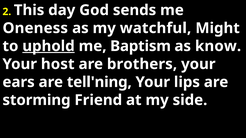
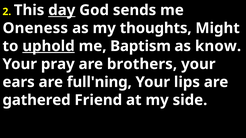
day underline: none -> present
watchful: watchful -> thoughts
host: host -> pray
tell'ning: tell'ning -> full'ning
storming: storming -> gathered
